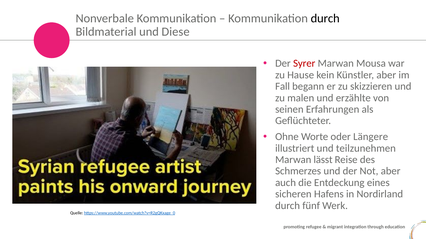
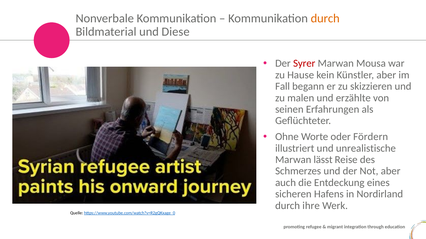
durch at (325, 18) colour: black -> orange
Längere: Längere -> Fördern
teilzunehmen: teilzunehmen -> unrealistische
fünf: fünf -> ihre
